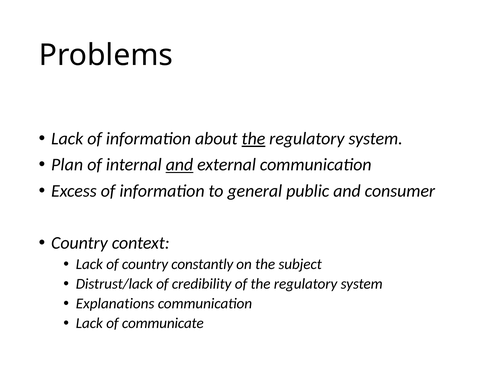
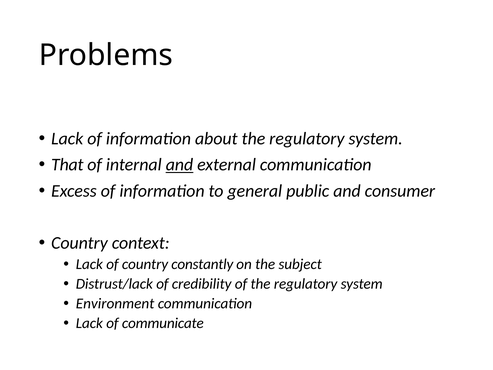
the at (253, 139) underline: present -> none
Plan: Plan -> That
Explanations: Explanations -> Environment
